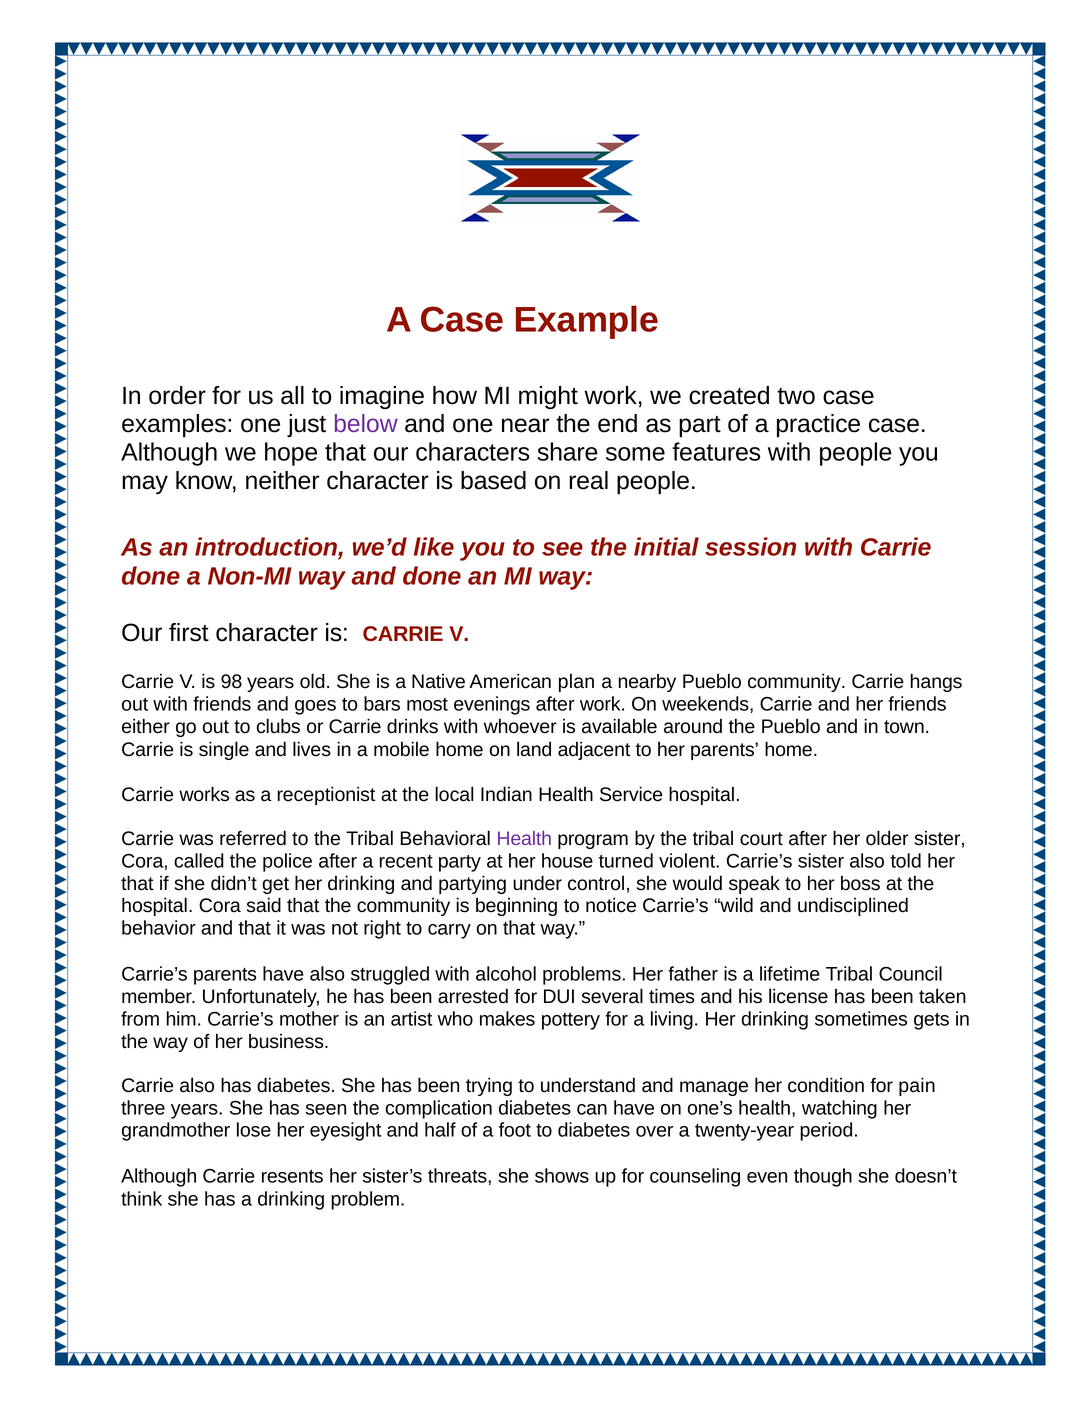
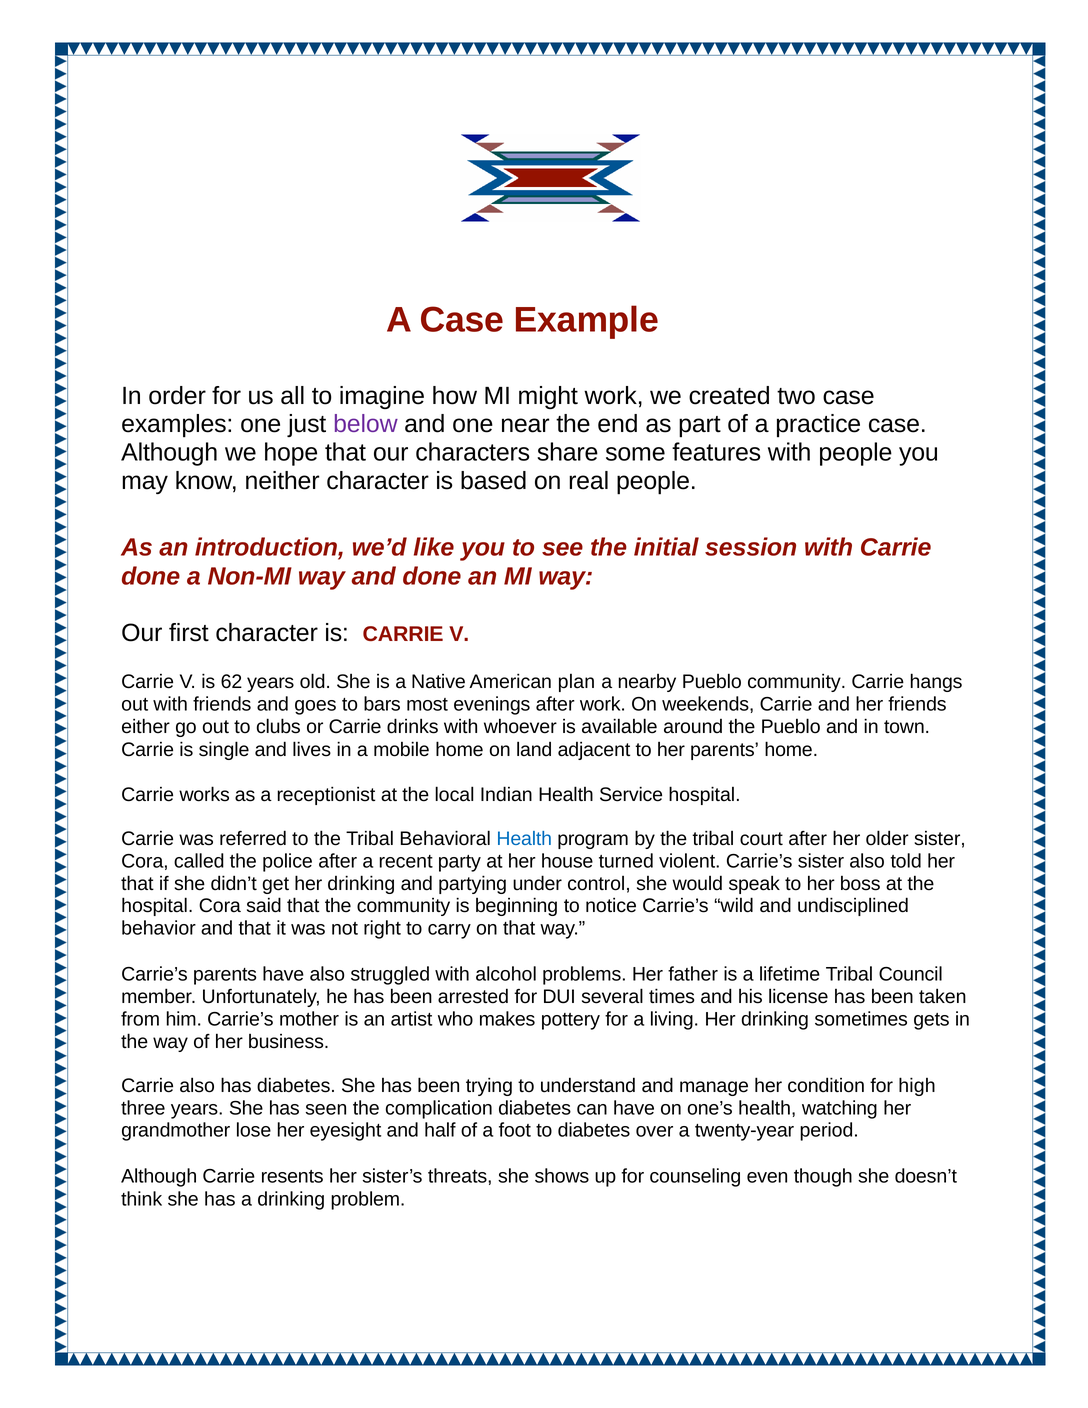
98: 98 -> 62
Health at (524, 839) colour: purple -> blue
pain: pain -> high
